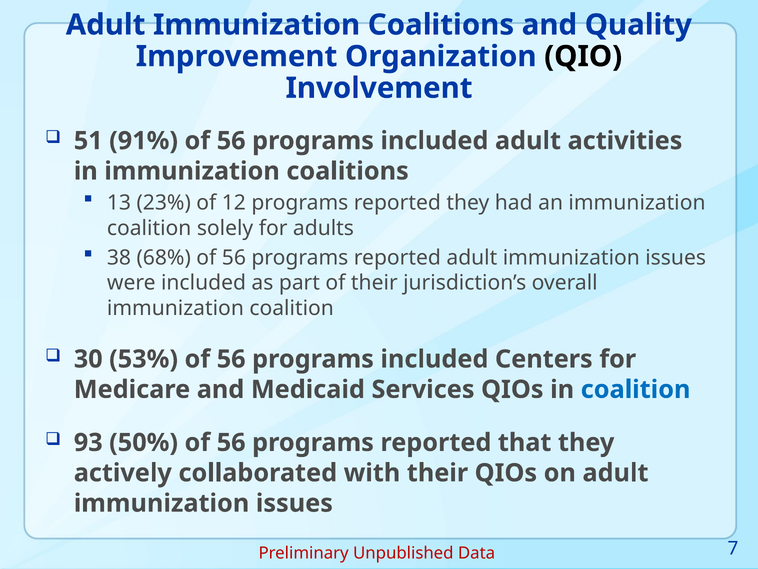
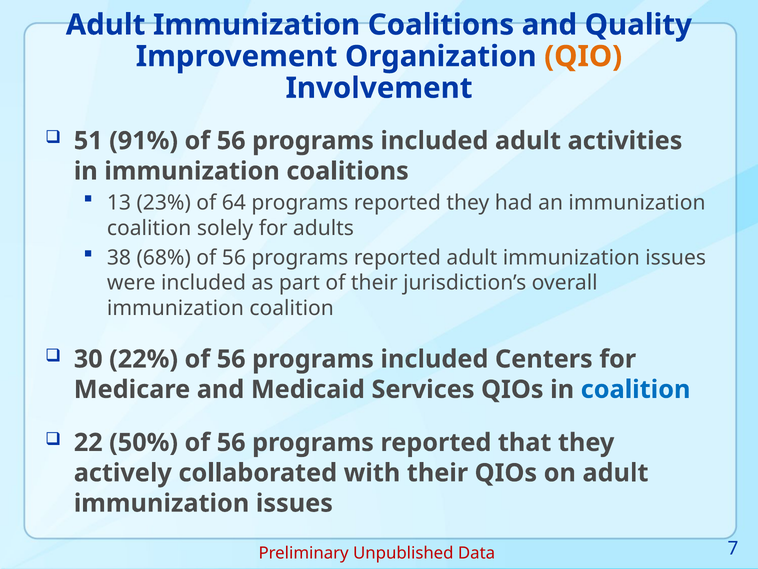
QIO colour: black -> orange
12: 12 -> 64
53%: 53% -> 22%
93: 93 -> 22
